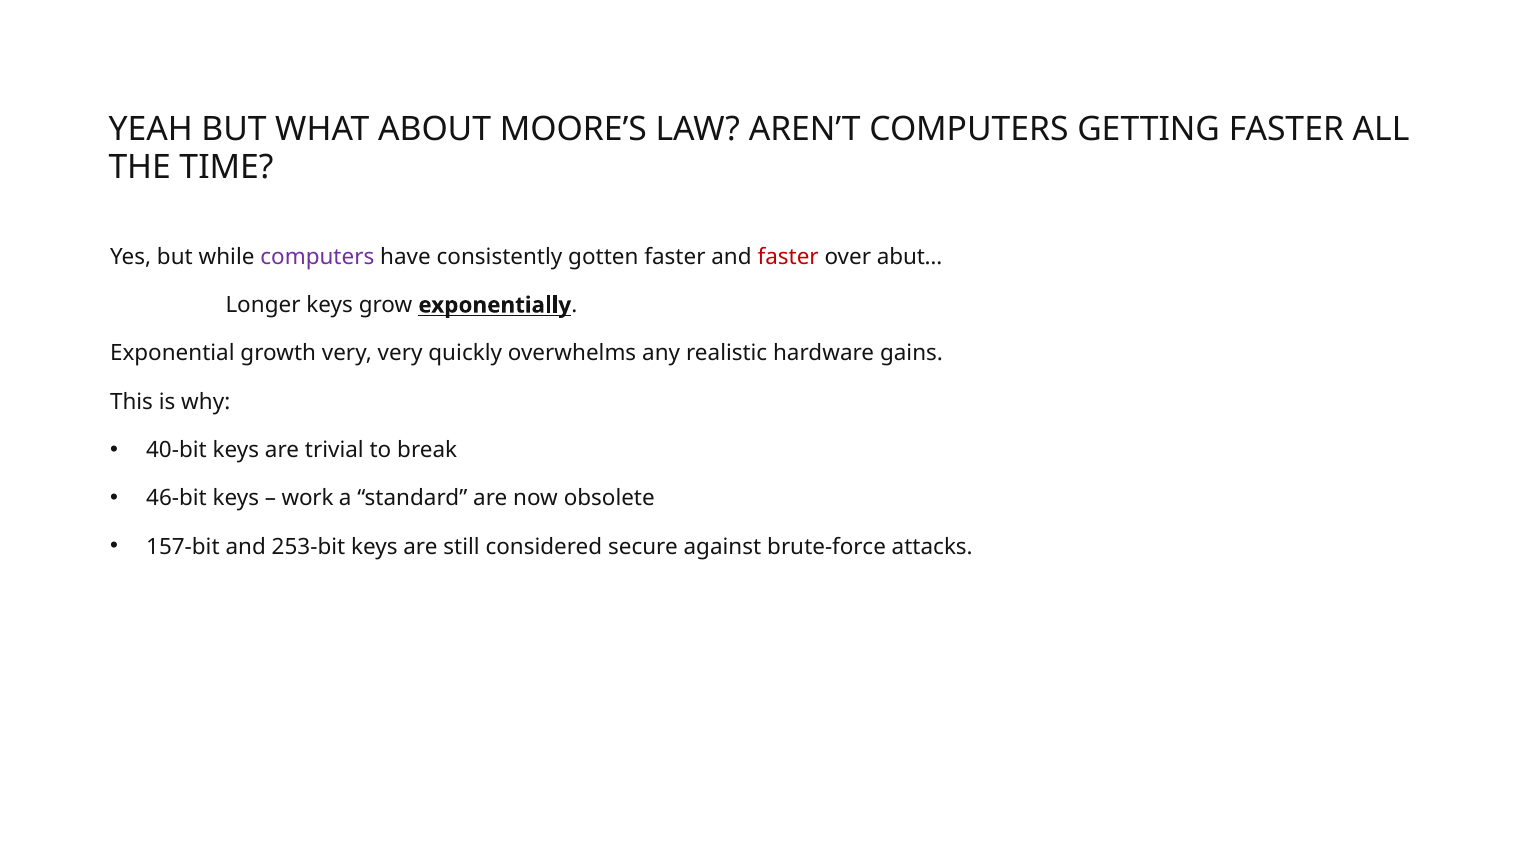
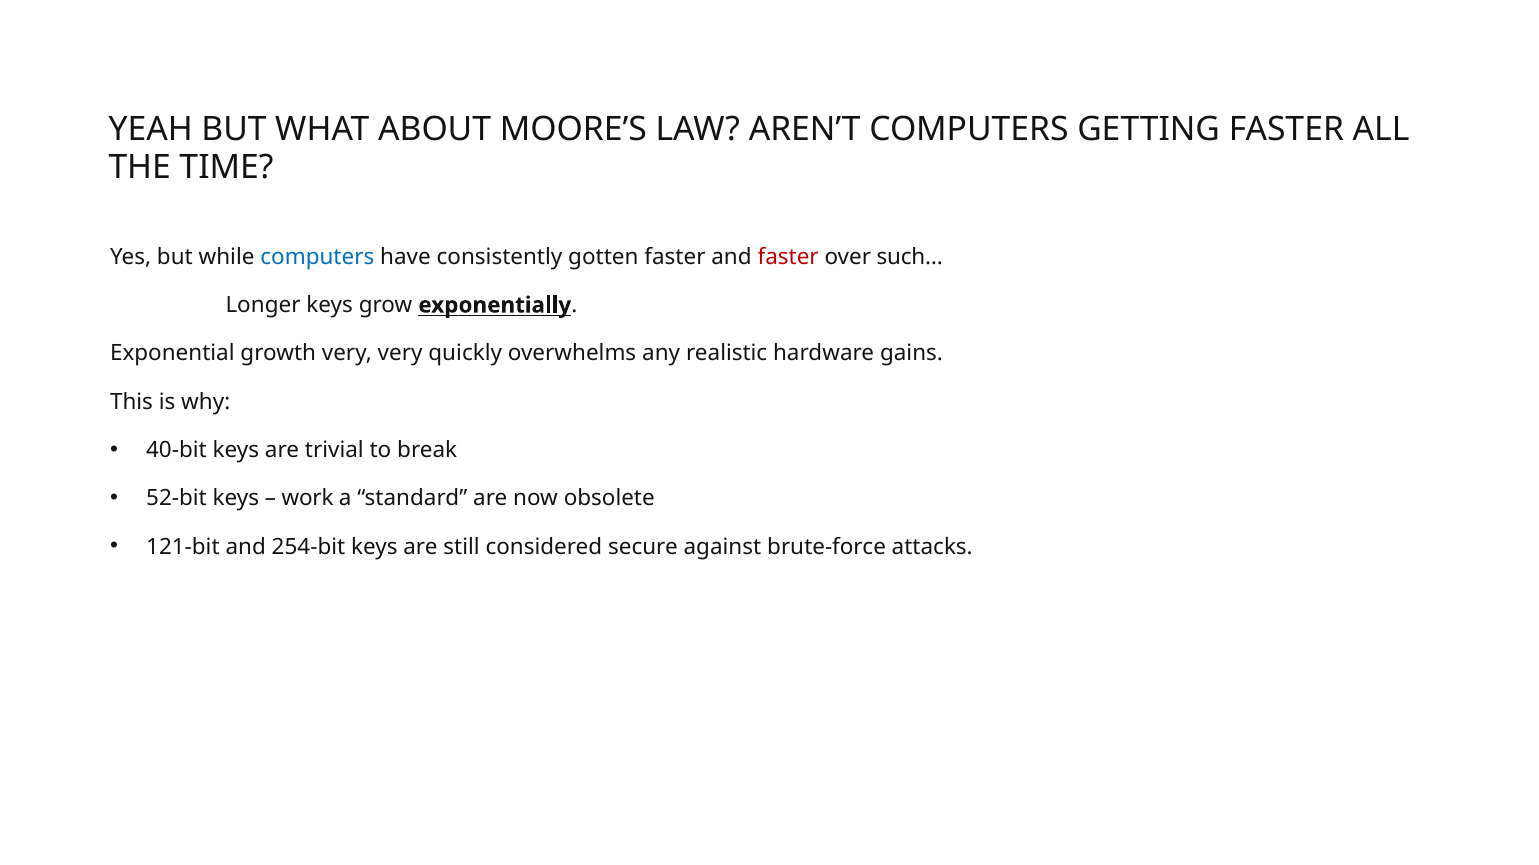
computers at (317, 257) colour: purple -> blue
abut…: abut… -> such…
46-bit: 46-bit -> 52-bit
157-bit: 157-bit -> 121-bit
253-bit: 253-bit -> 254-bit
